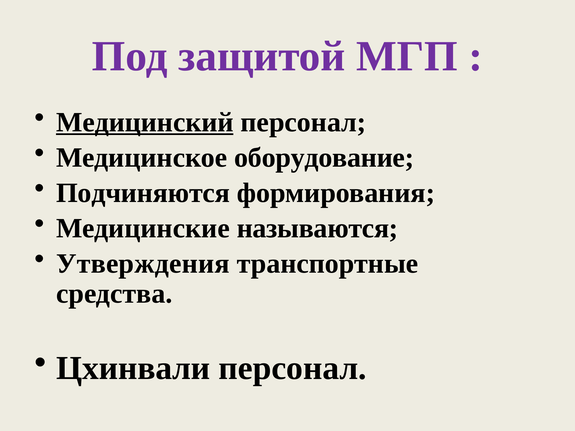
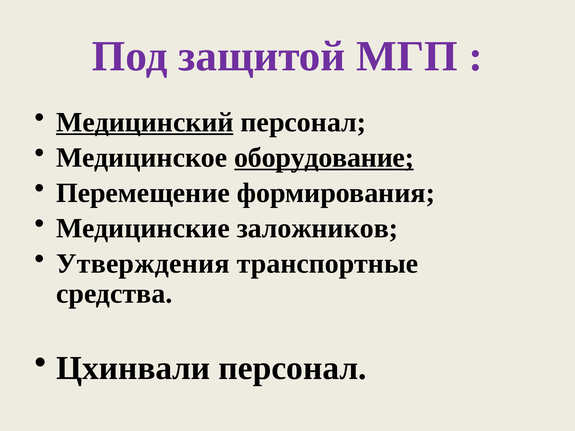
оборудование underline: none -> present
Подчиняются: Подчиняются -> Перемещение
называются: называются -> заложников
